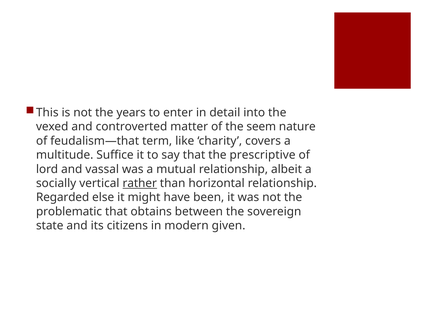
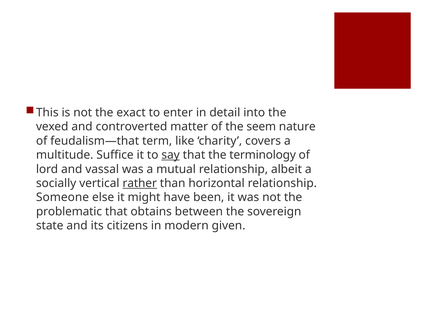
years: years -> exact
say underline: none -> present
prescriptive: prescriptive -> terminology
Regarded: Regarded -> Someone
